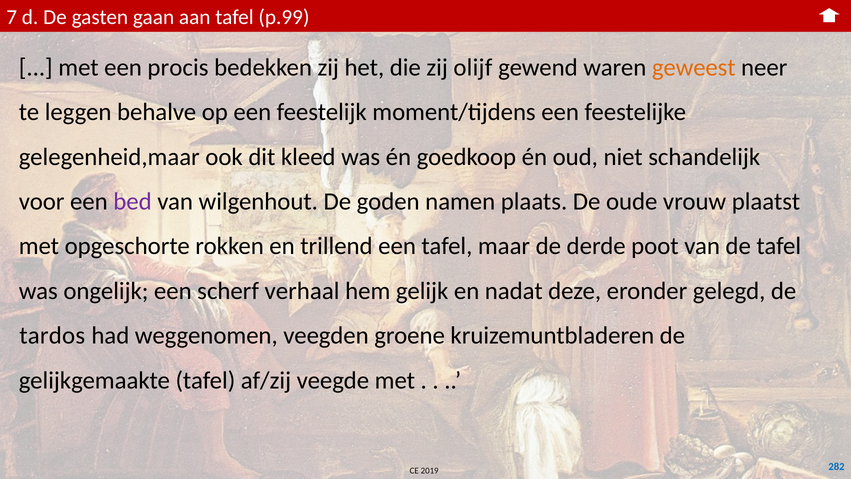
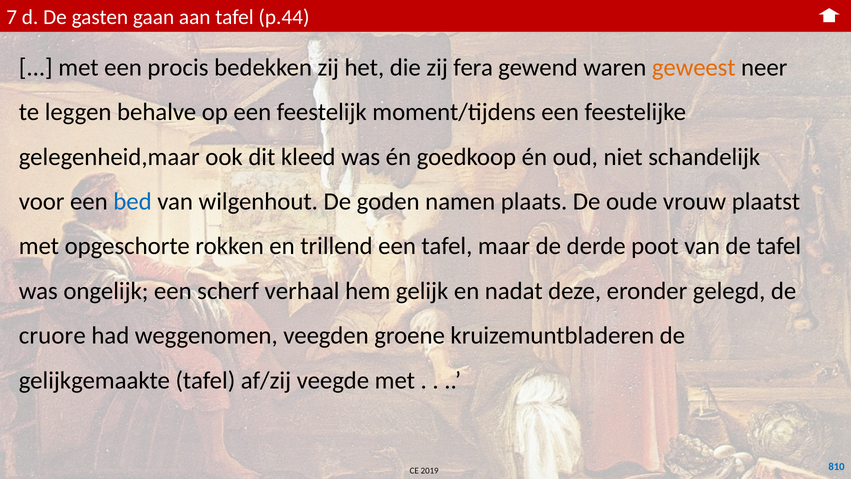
p.99: p.99 -> p.44
olijf: olijf -> fera
bed colour: purple -> blue
tardos: tardos -> cruore
282: 282 -> 810
